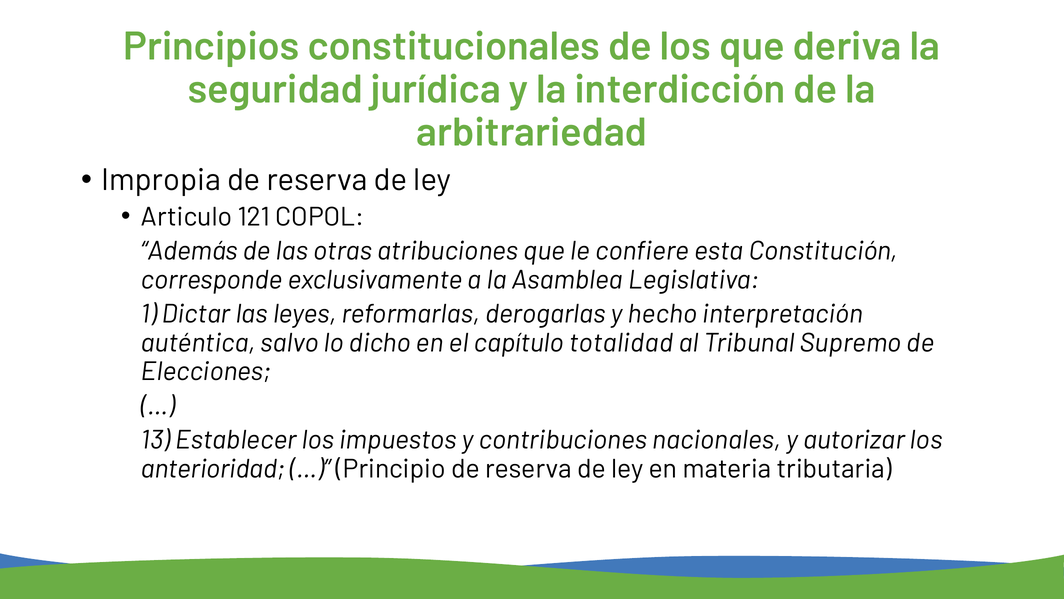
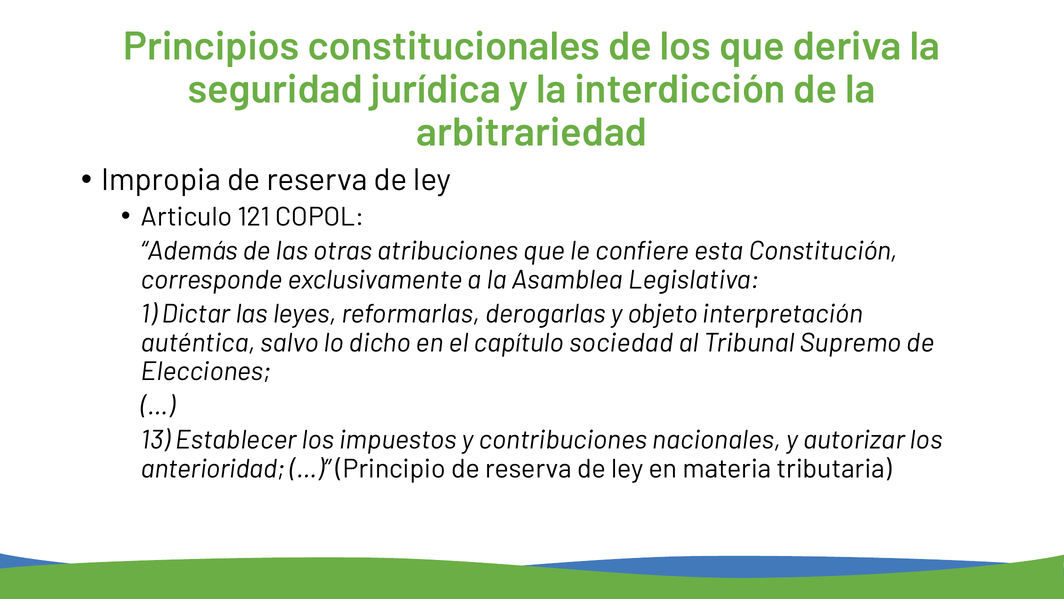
hecho: hecho -> objeto
totalidad: totalidad -> sociedad
